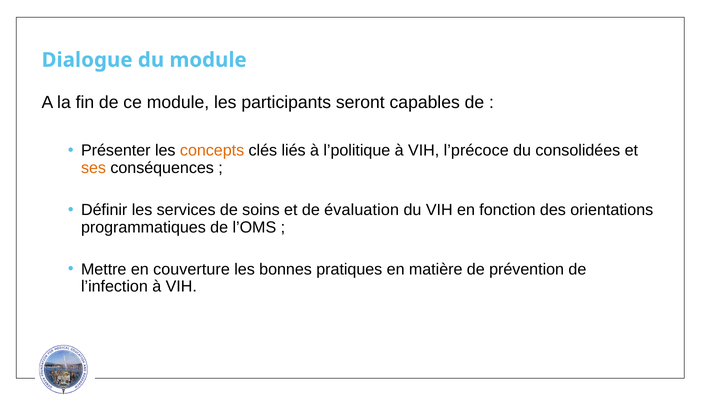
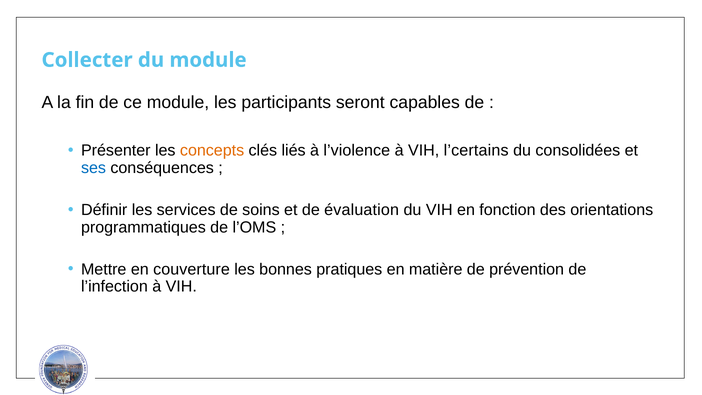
Dialogue: Dialogue -> Collecter
l’politique: l’politique -> l’violence
l’précoce: l’précoce -> l’certains
ses colour: orange -> blue
